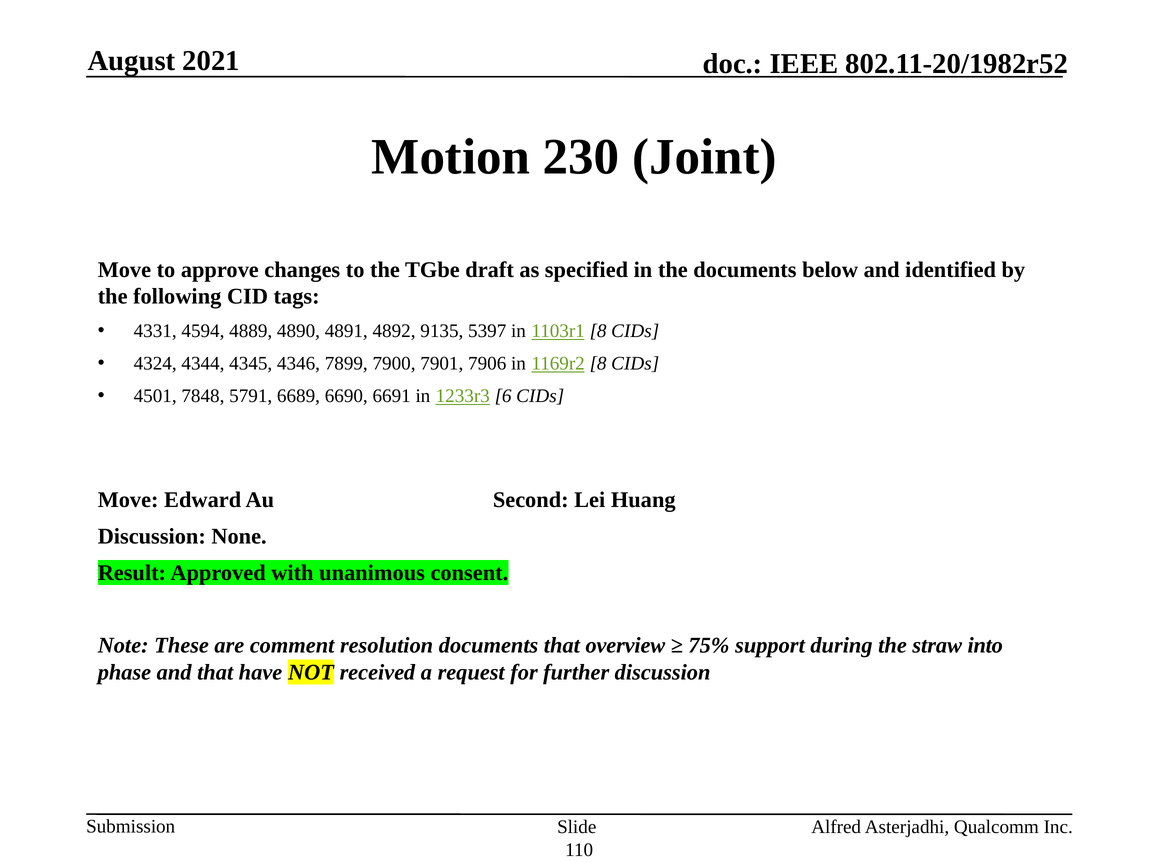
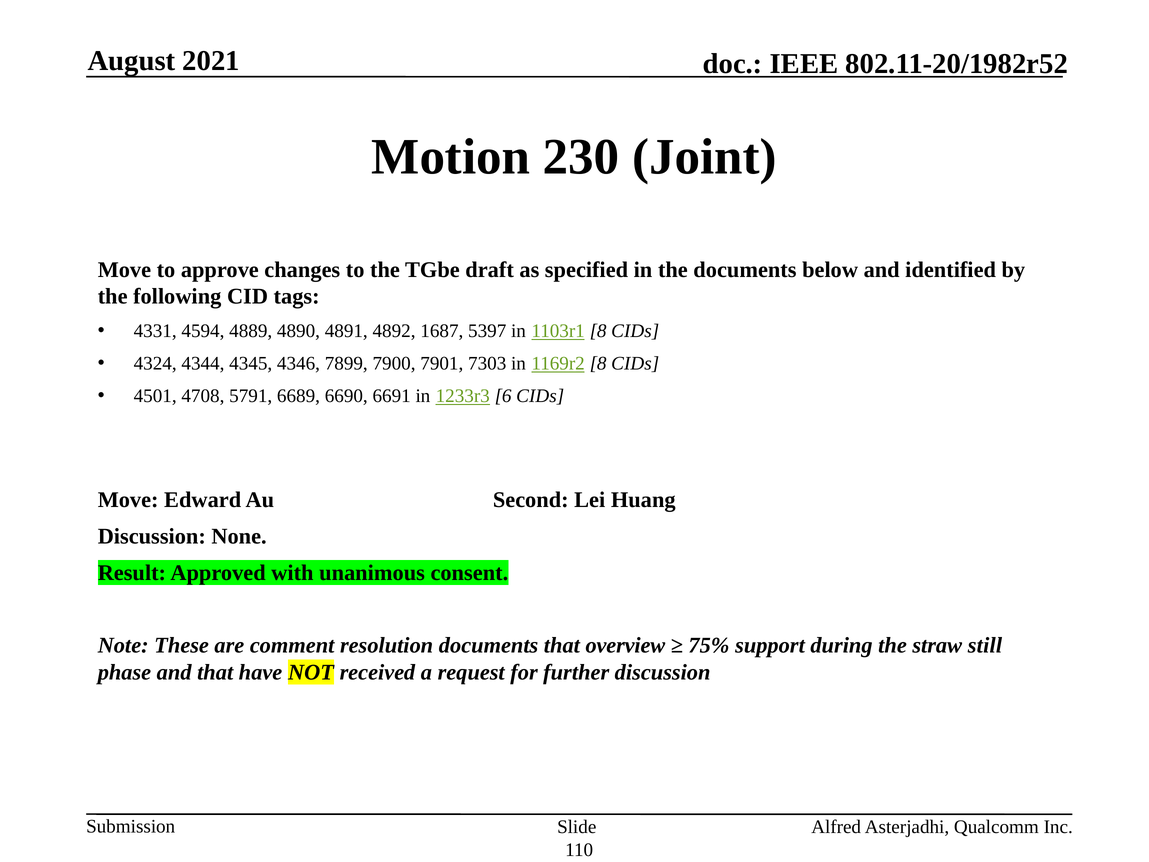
9135: 9135 -> 1687
7906: 7906 -> 7303
7848: 7848 -> 4708
into: into -> still
